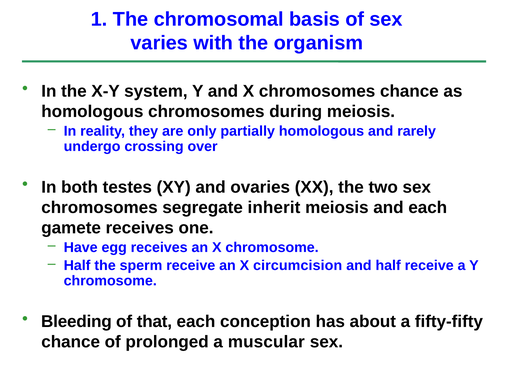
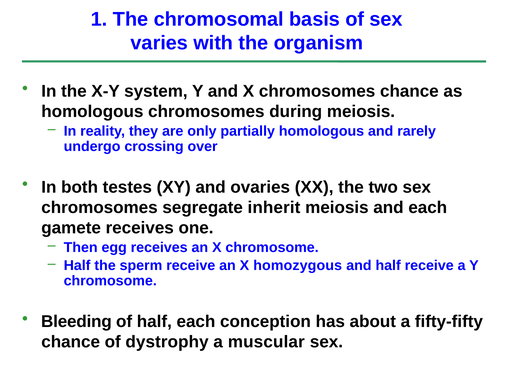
Have: Have -> Then
circumcision: circumcision -> homozygous
of that: that -> half
prolonged: prolonged -> dystrophy
